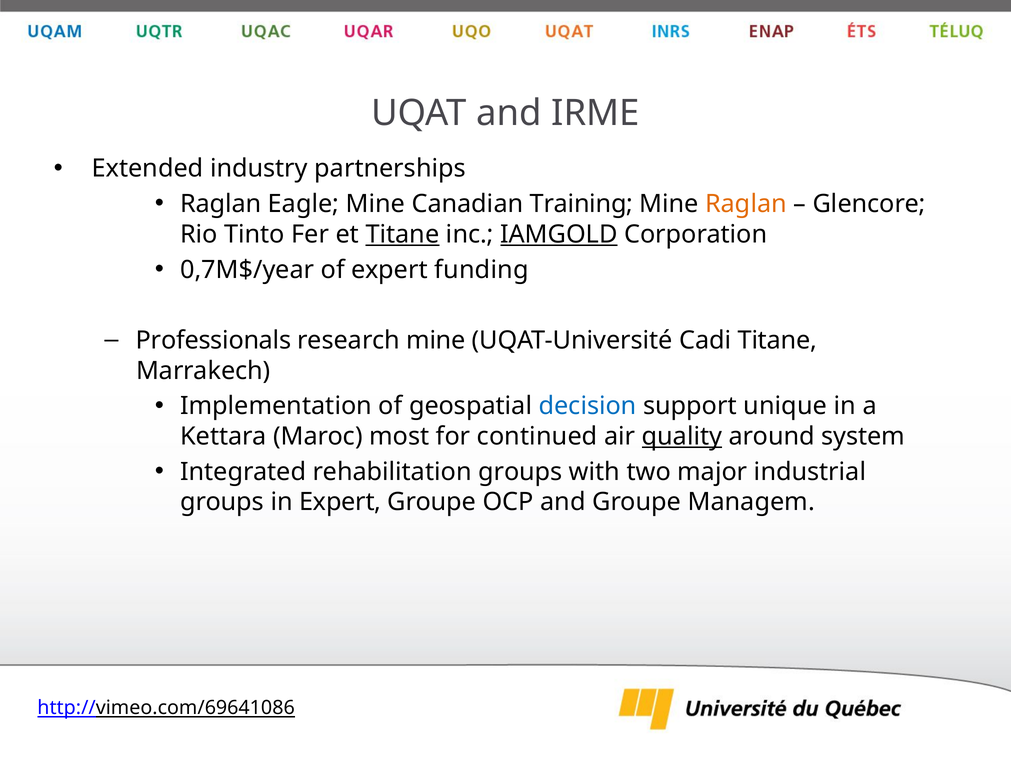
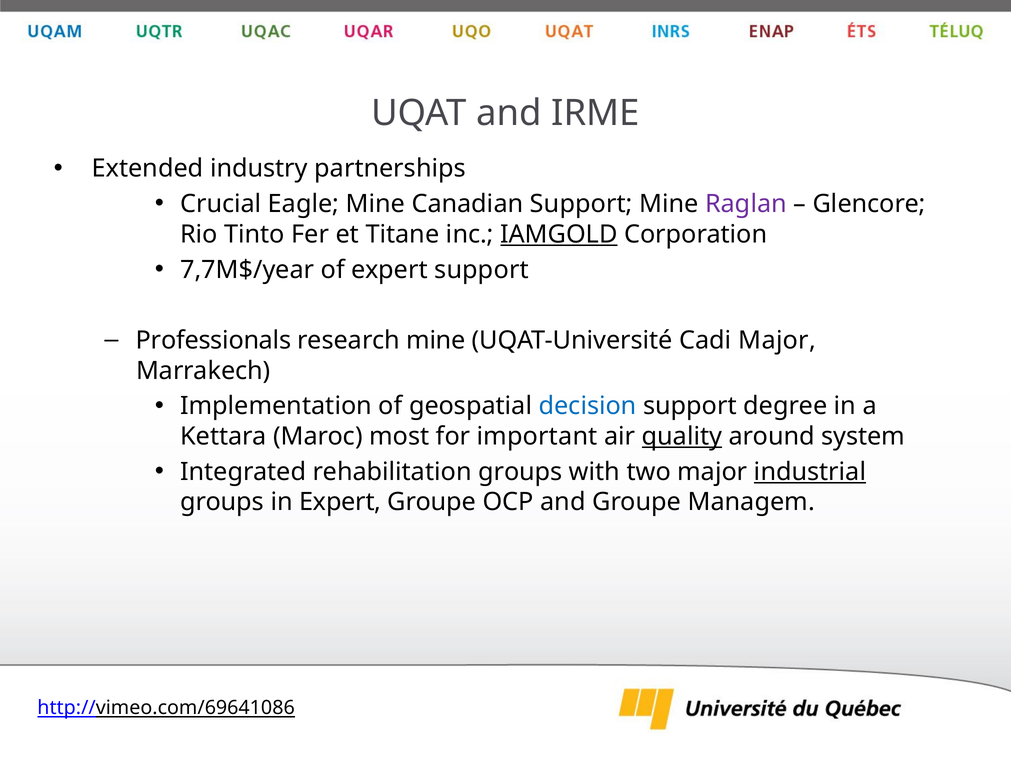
Raglan at (221, 204): Raglan -> Crucial
Canadian Training: Training -> Support
Raglan at (746, 204) colour: orange -> purple
Titane at (403, 234) underline: present -> none
0,7M$/year: 0,7M$/year -> 7,7M$/year
expert funding: funding -> support
Cadi Titane: Titane -> Major
unique: unique -> degree
continued: continued -> important
industrial underline: none -> present
